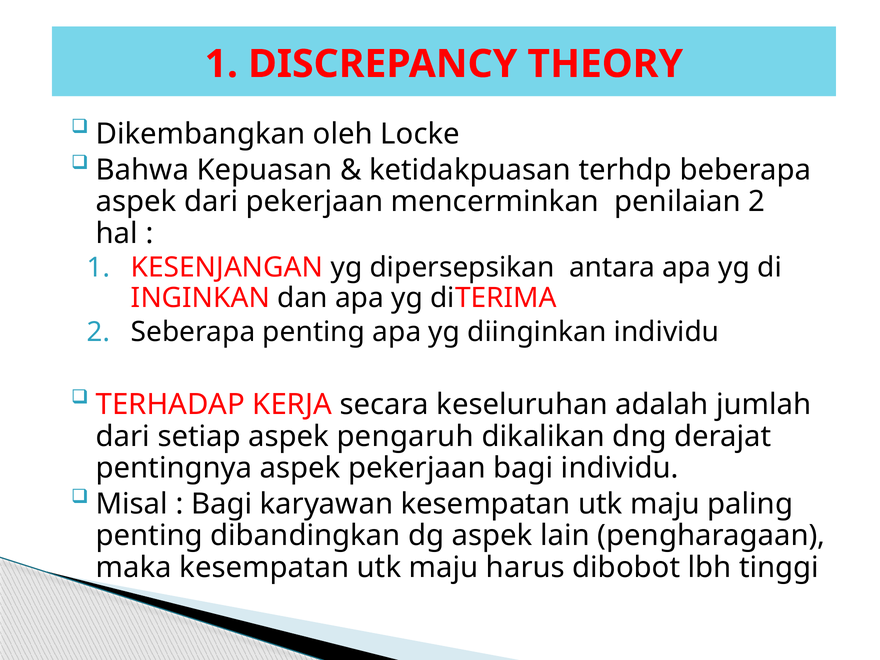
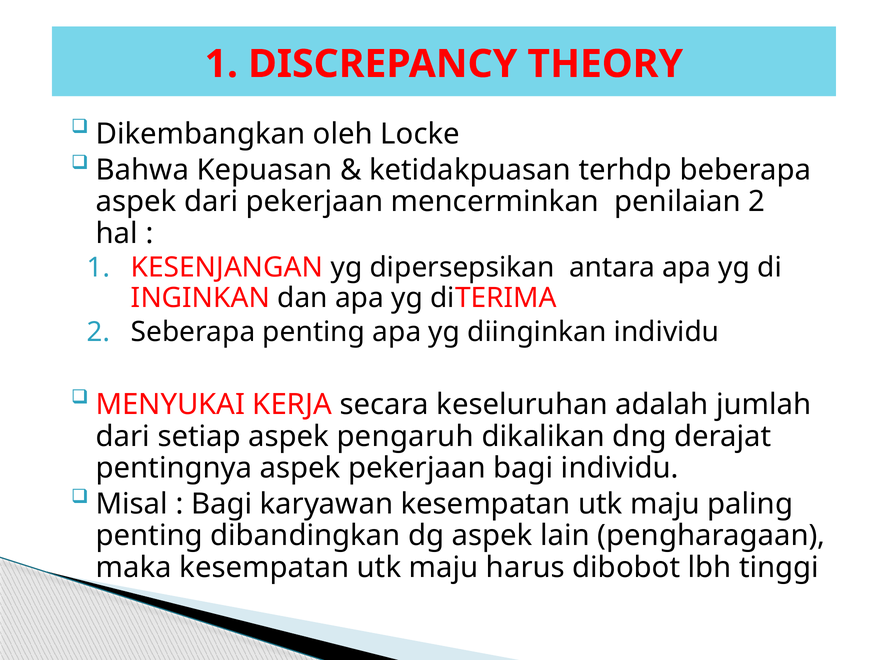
TERHADAP: TERHADAP -> MENYUKAI
